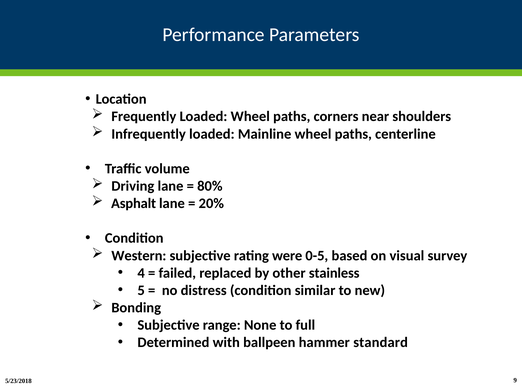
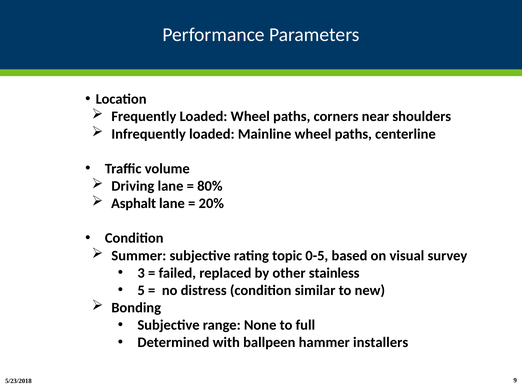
Western: Western -> Summer
were: were -> topic
4: 4 -> 3
standard: standard -> installers
